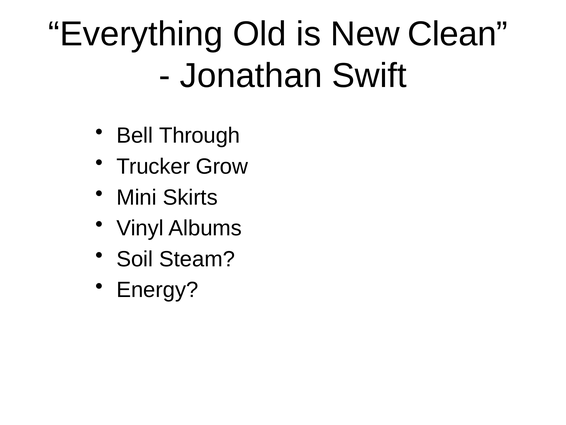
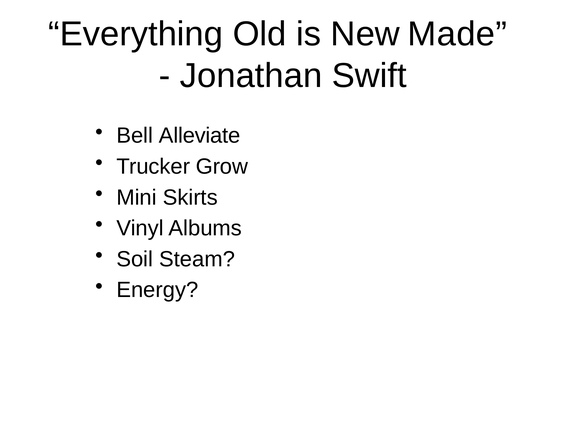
Clean: Clean -> Made
Through: Through -> Alleviate
